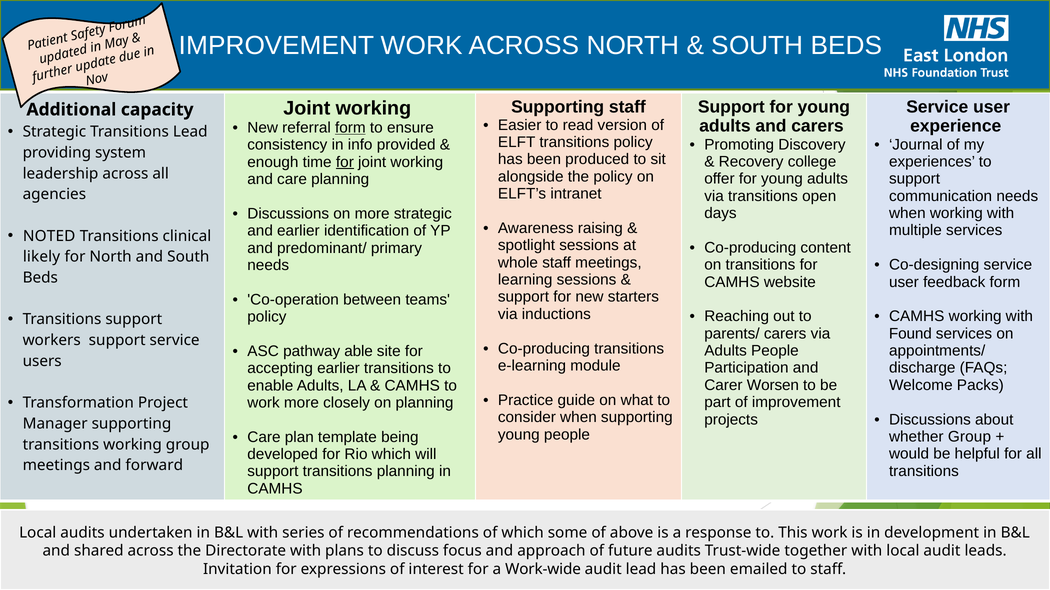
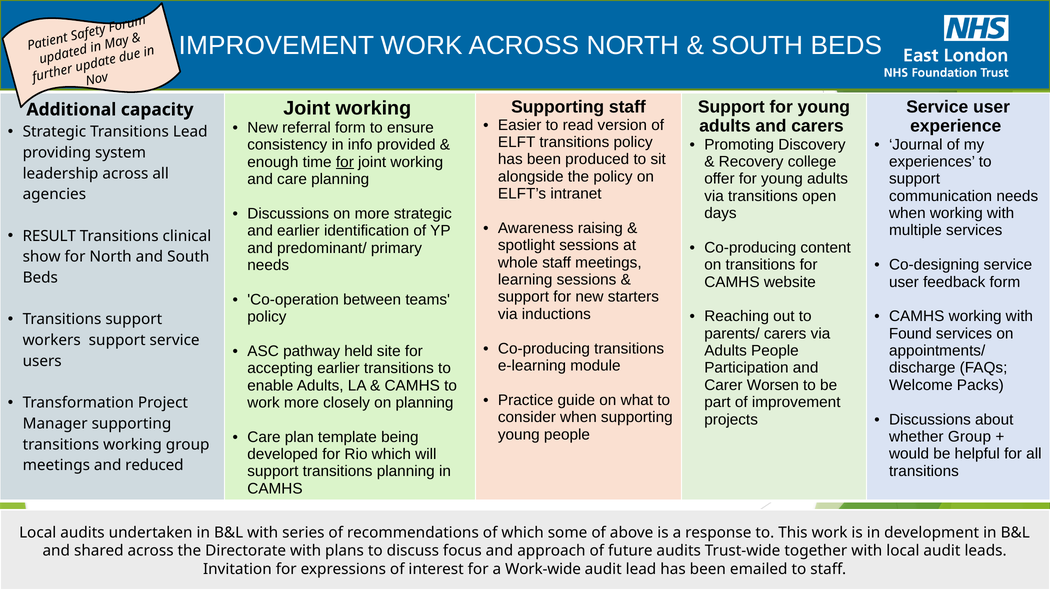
form at (350, 128) underline: present -> none
NOTED: NOTED -> RESULT
likely: likely -> show
able: able -> held
forward: forward -> reduced
